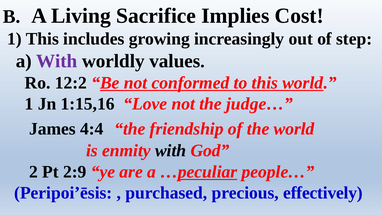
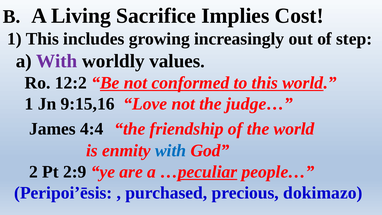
1:15,16: 1:15,16 -> 9:15,16
with at (171, 151) colour: black -> blue
effectively: effectively -> dokimazo
